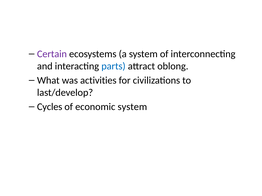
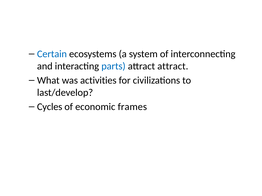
Certain colour: purple -> blue
attract oblong: oblong -> attract
economic system: system -> frames
